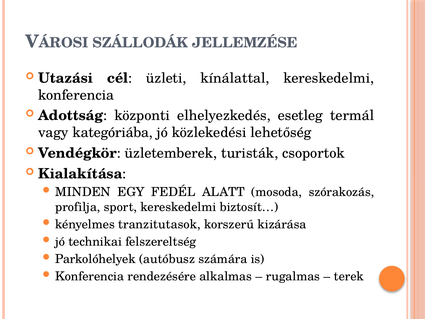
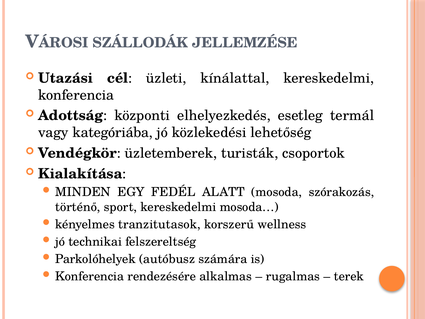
profilja: profilja -> történő
biztosít…: biztosít… -> mosoda…
kizárása: kizárása -> wellness
